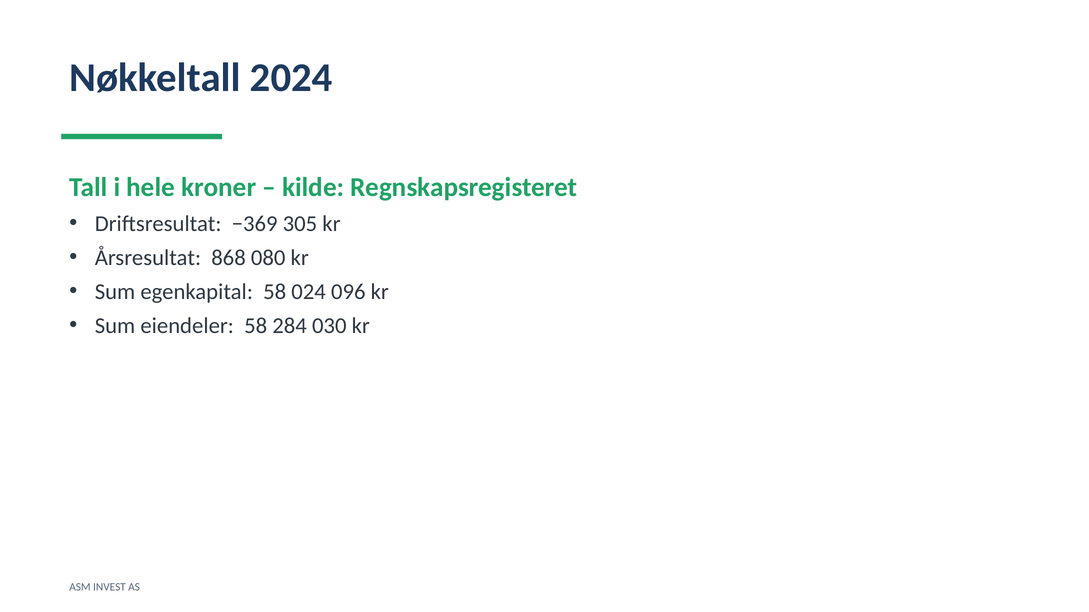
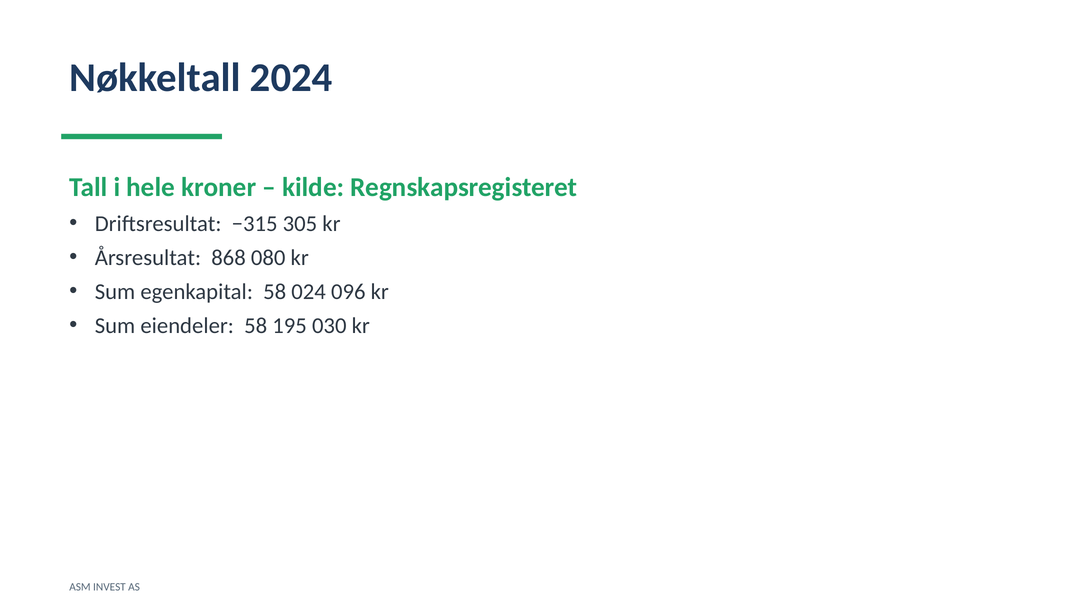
−369: −369 -> −315
284: 284 -> 195
